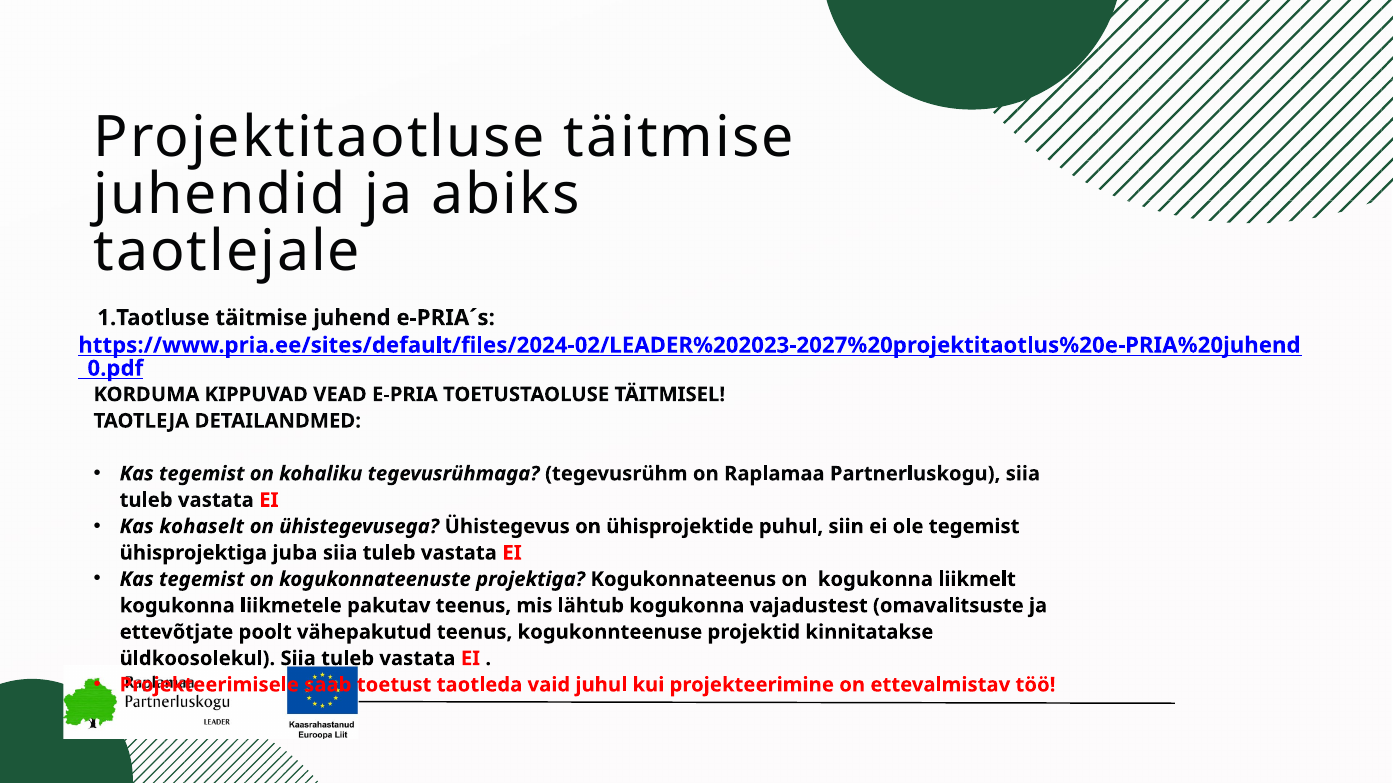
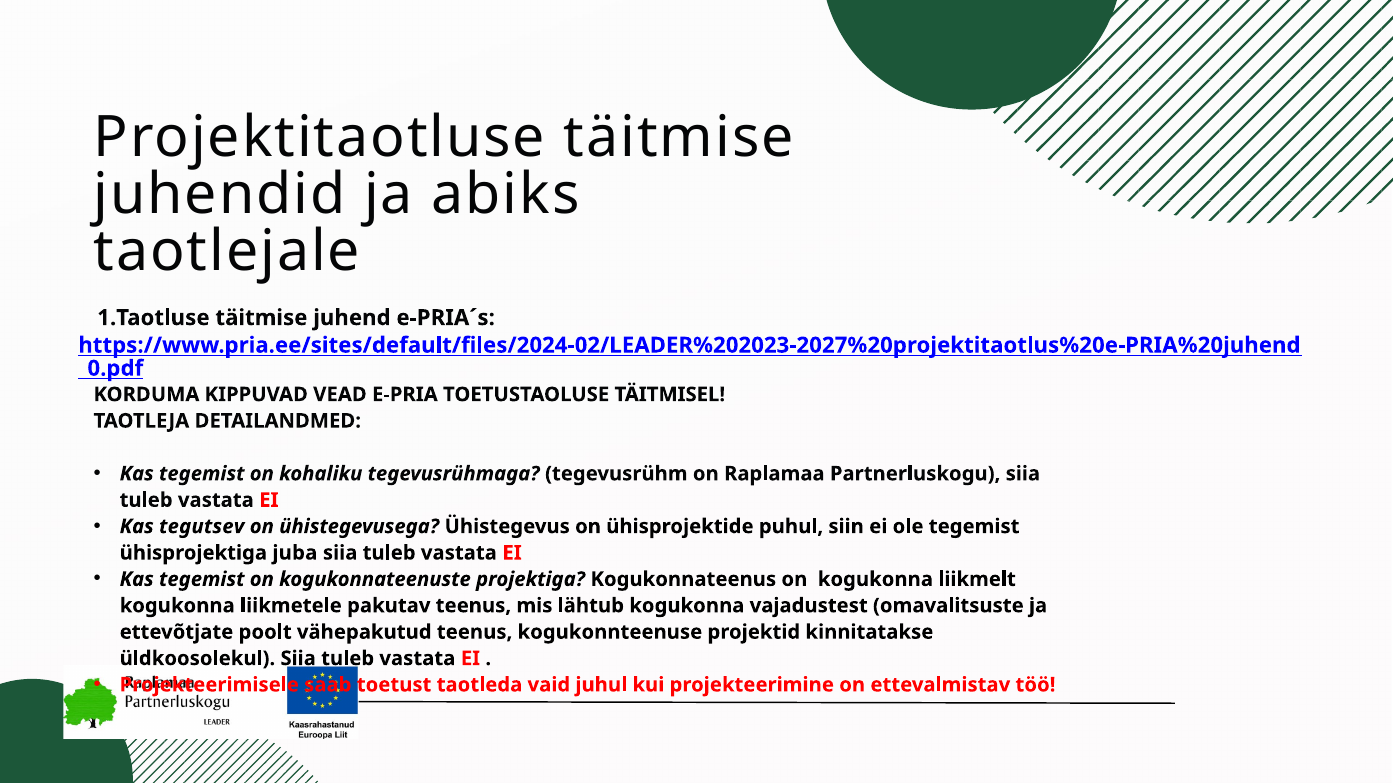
kohaselt: kohaselt -> tegutsev
